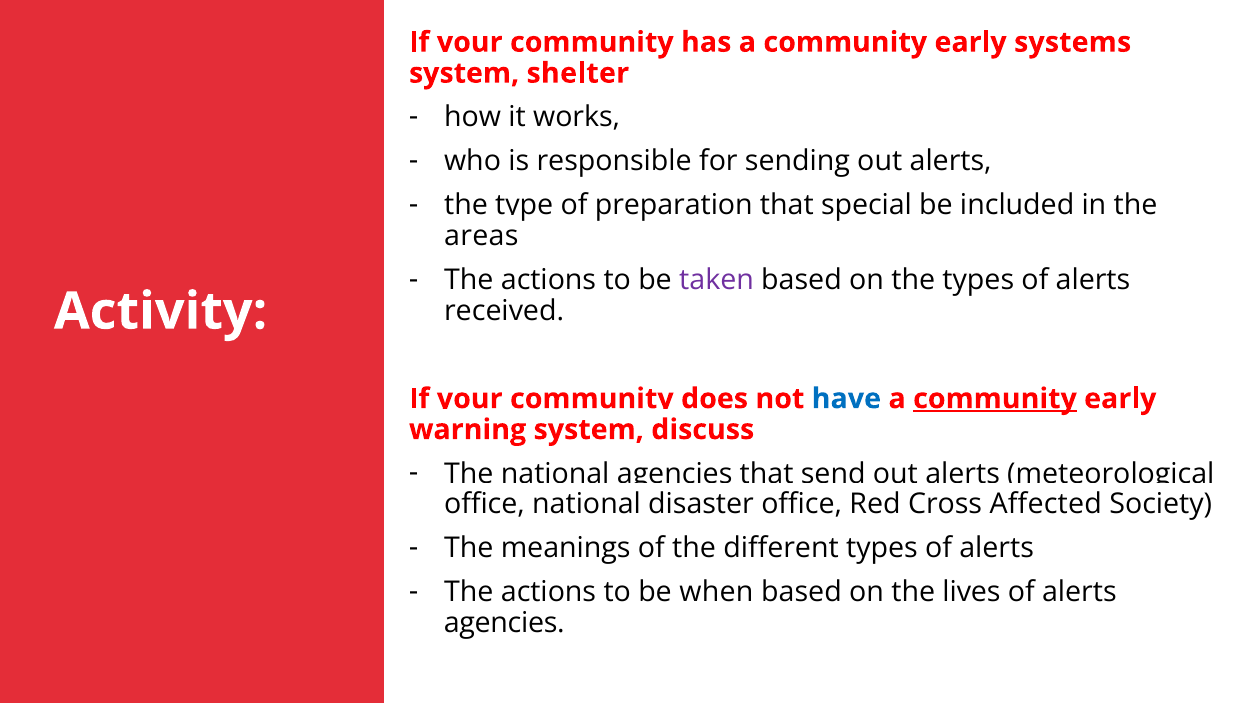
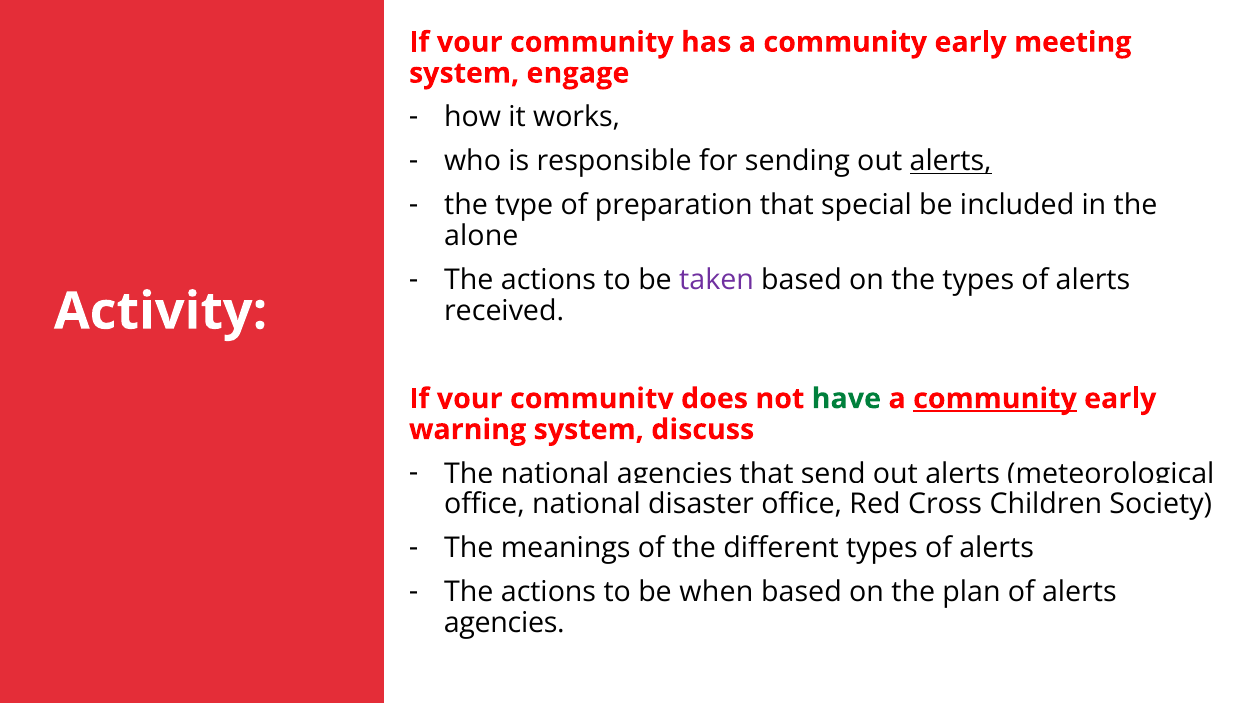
systems: systems -> meeting
shelter: shelter -> engage
alerts at (951, 161) underline: none -> present
areas: areas -> alone
have colour: blue -> green
Affected: Affected -> Children
lives: lives -> plan
